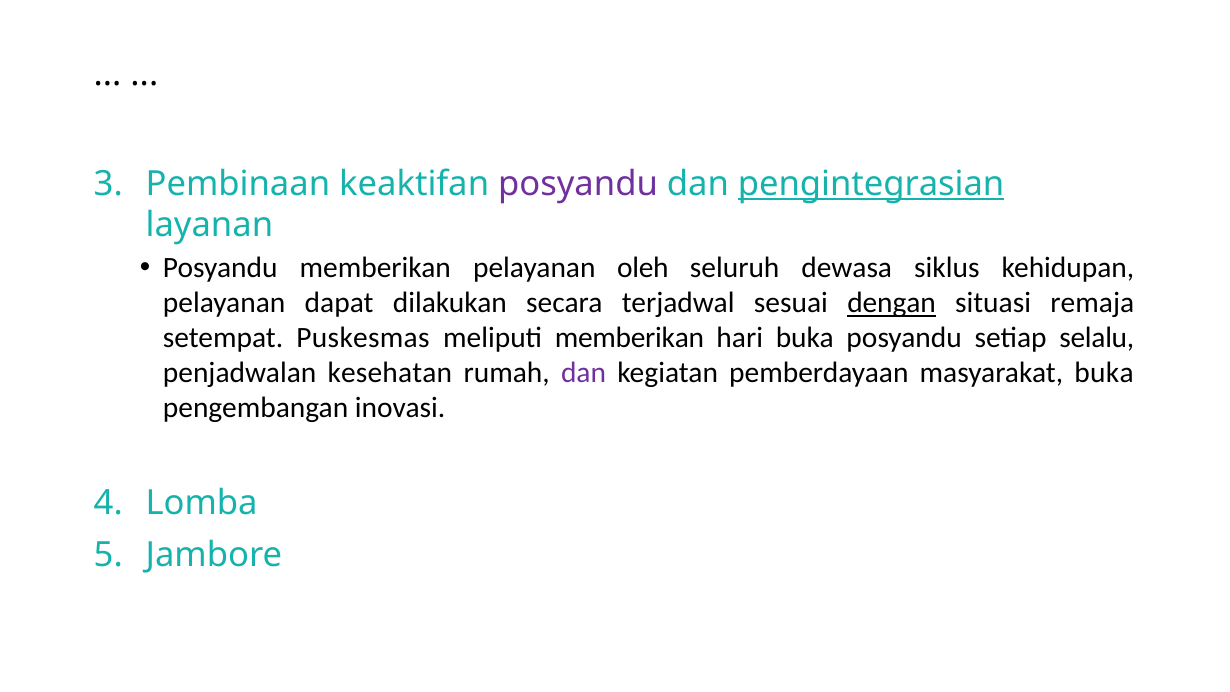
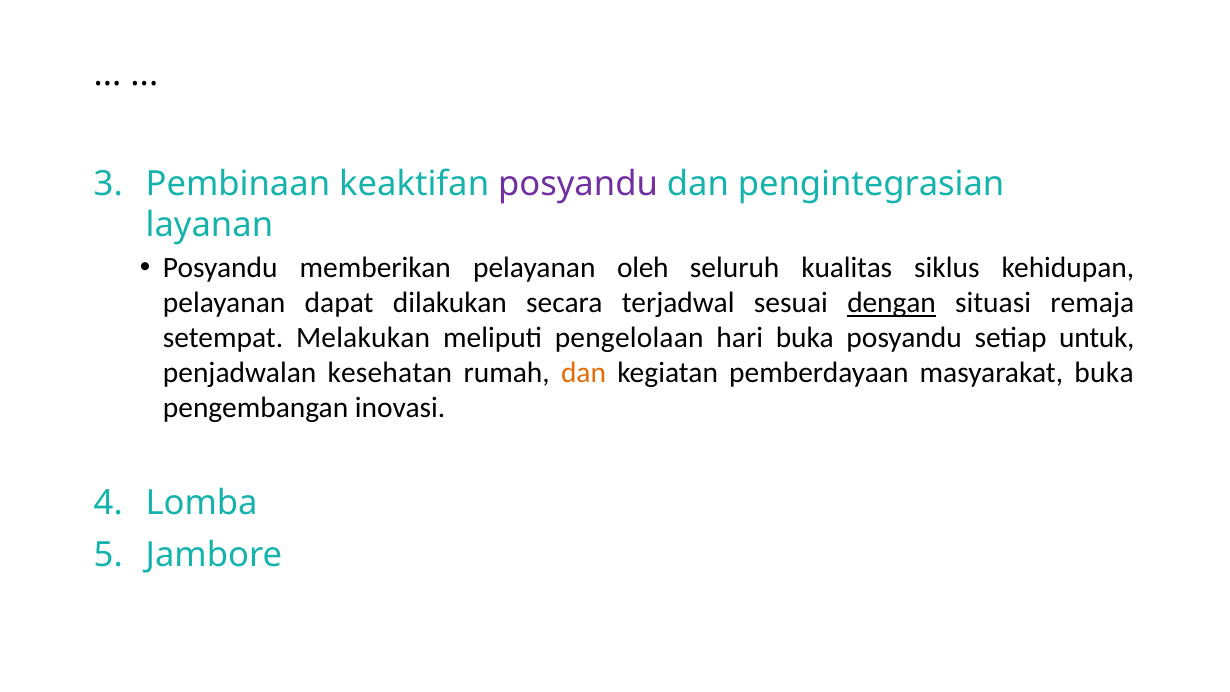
pengintegrasian underline: present -> none
dewasa: dewasa -> kualitas
Puskesmas: Puskesmas -> Melakukan
meliputi memberikan: memberikan -> pengelolaan
selalu: selalu -> untuk
dan at (584, 373) colour: purple -> orange
